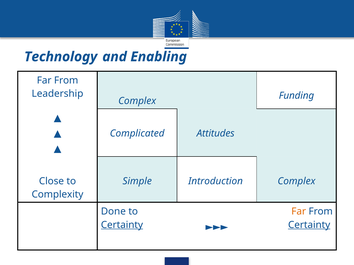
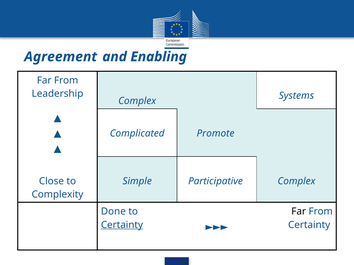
Technology: Technology -> Agreement
Funding: Funding -> Systems
Attitudes: Attitudes -> Promote
Introduction: Introduction -> Participative
Far at (299, 212) colour: orange -> black
Certainty at (309, 225) underline: present -> none
